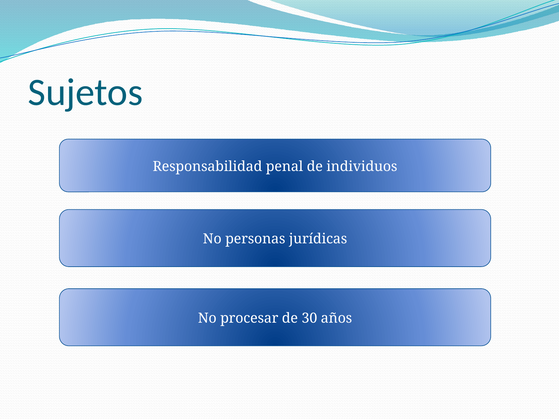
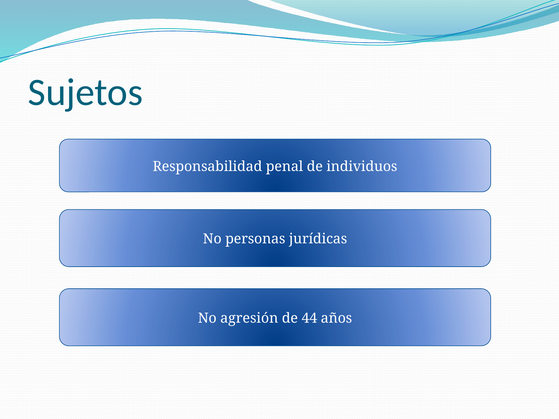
procesar: procesar -> agresión
30: 30 -> 44
